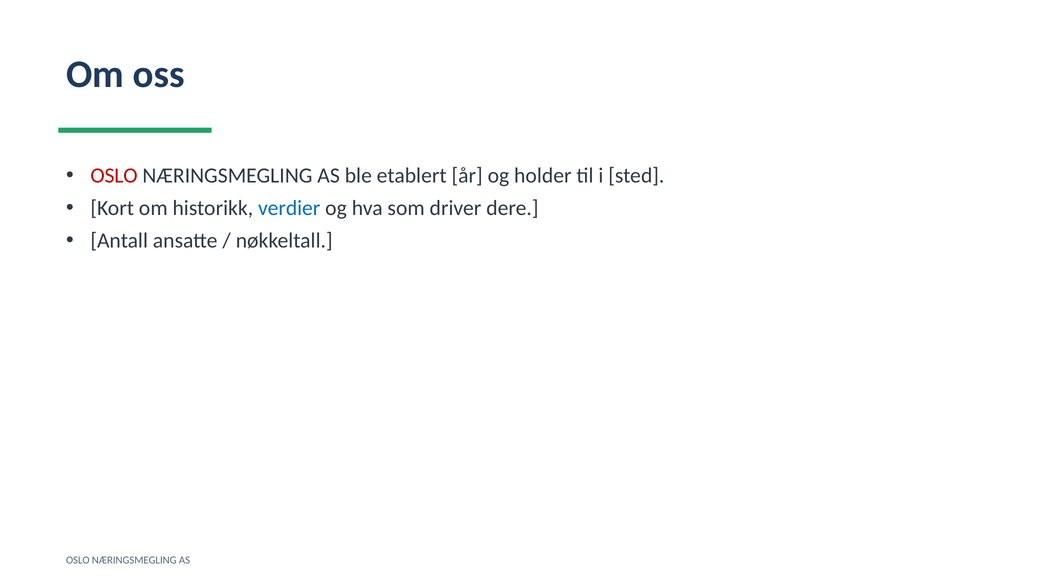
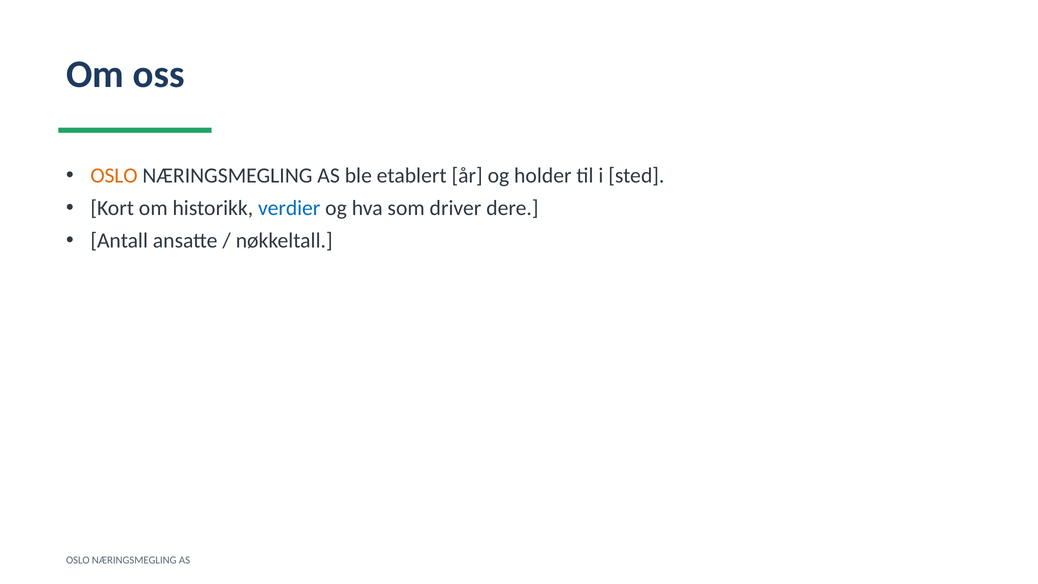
OSLO at (114, 176) colour: red -> orange
